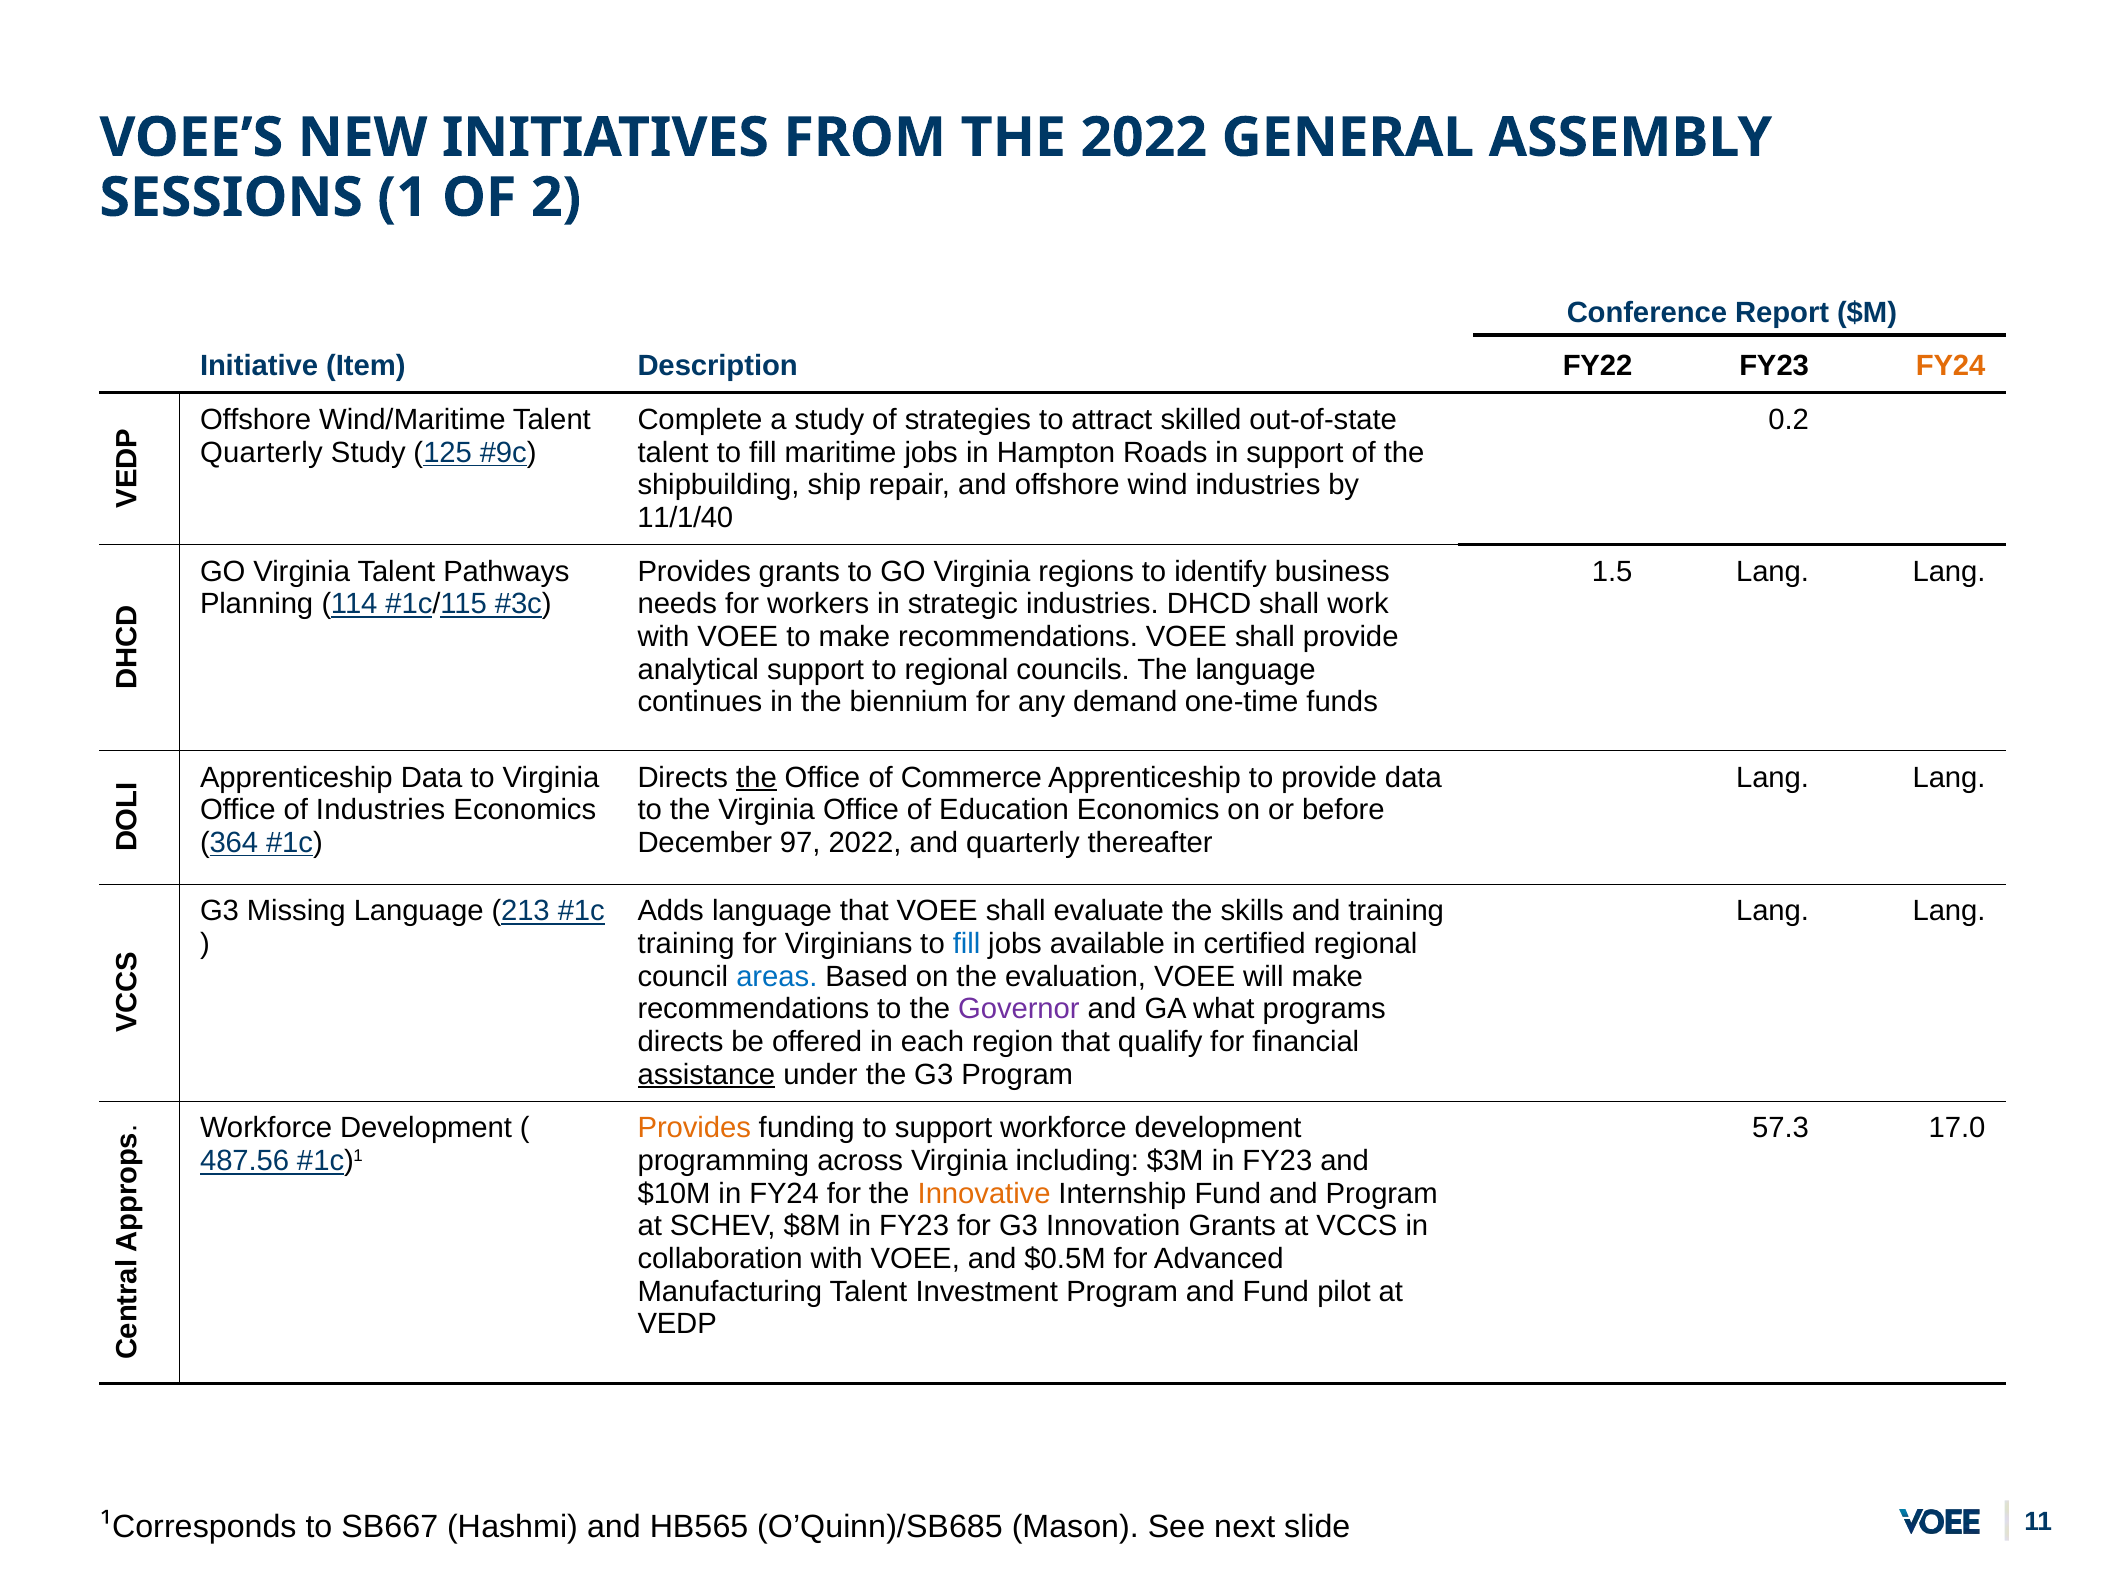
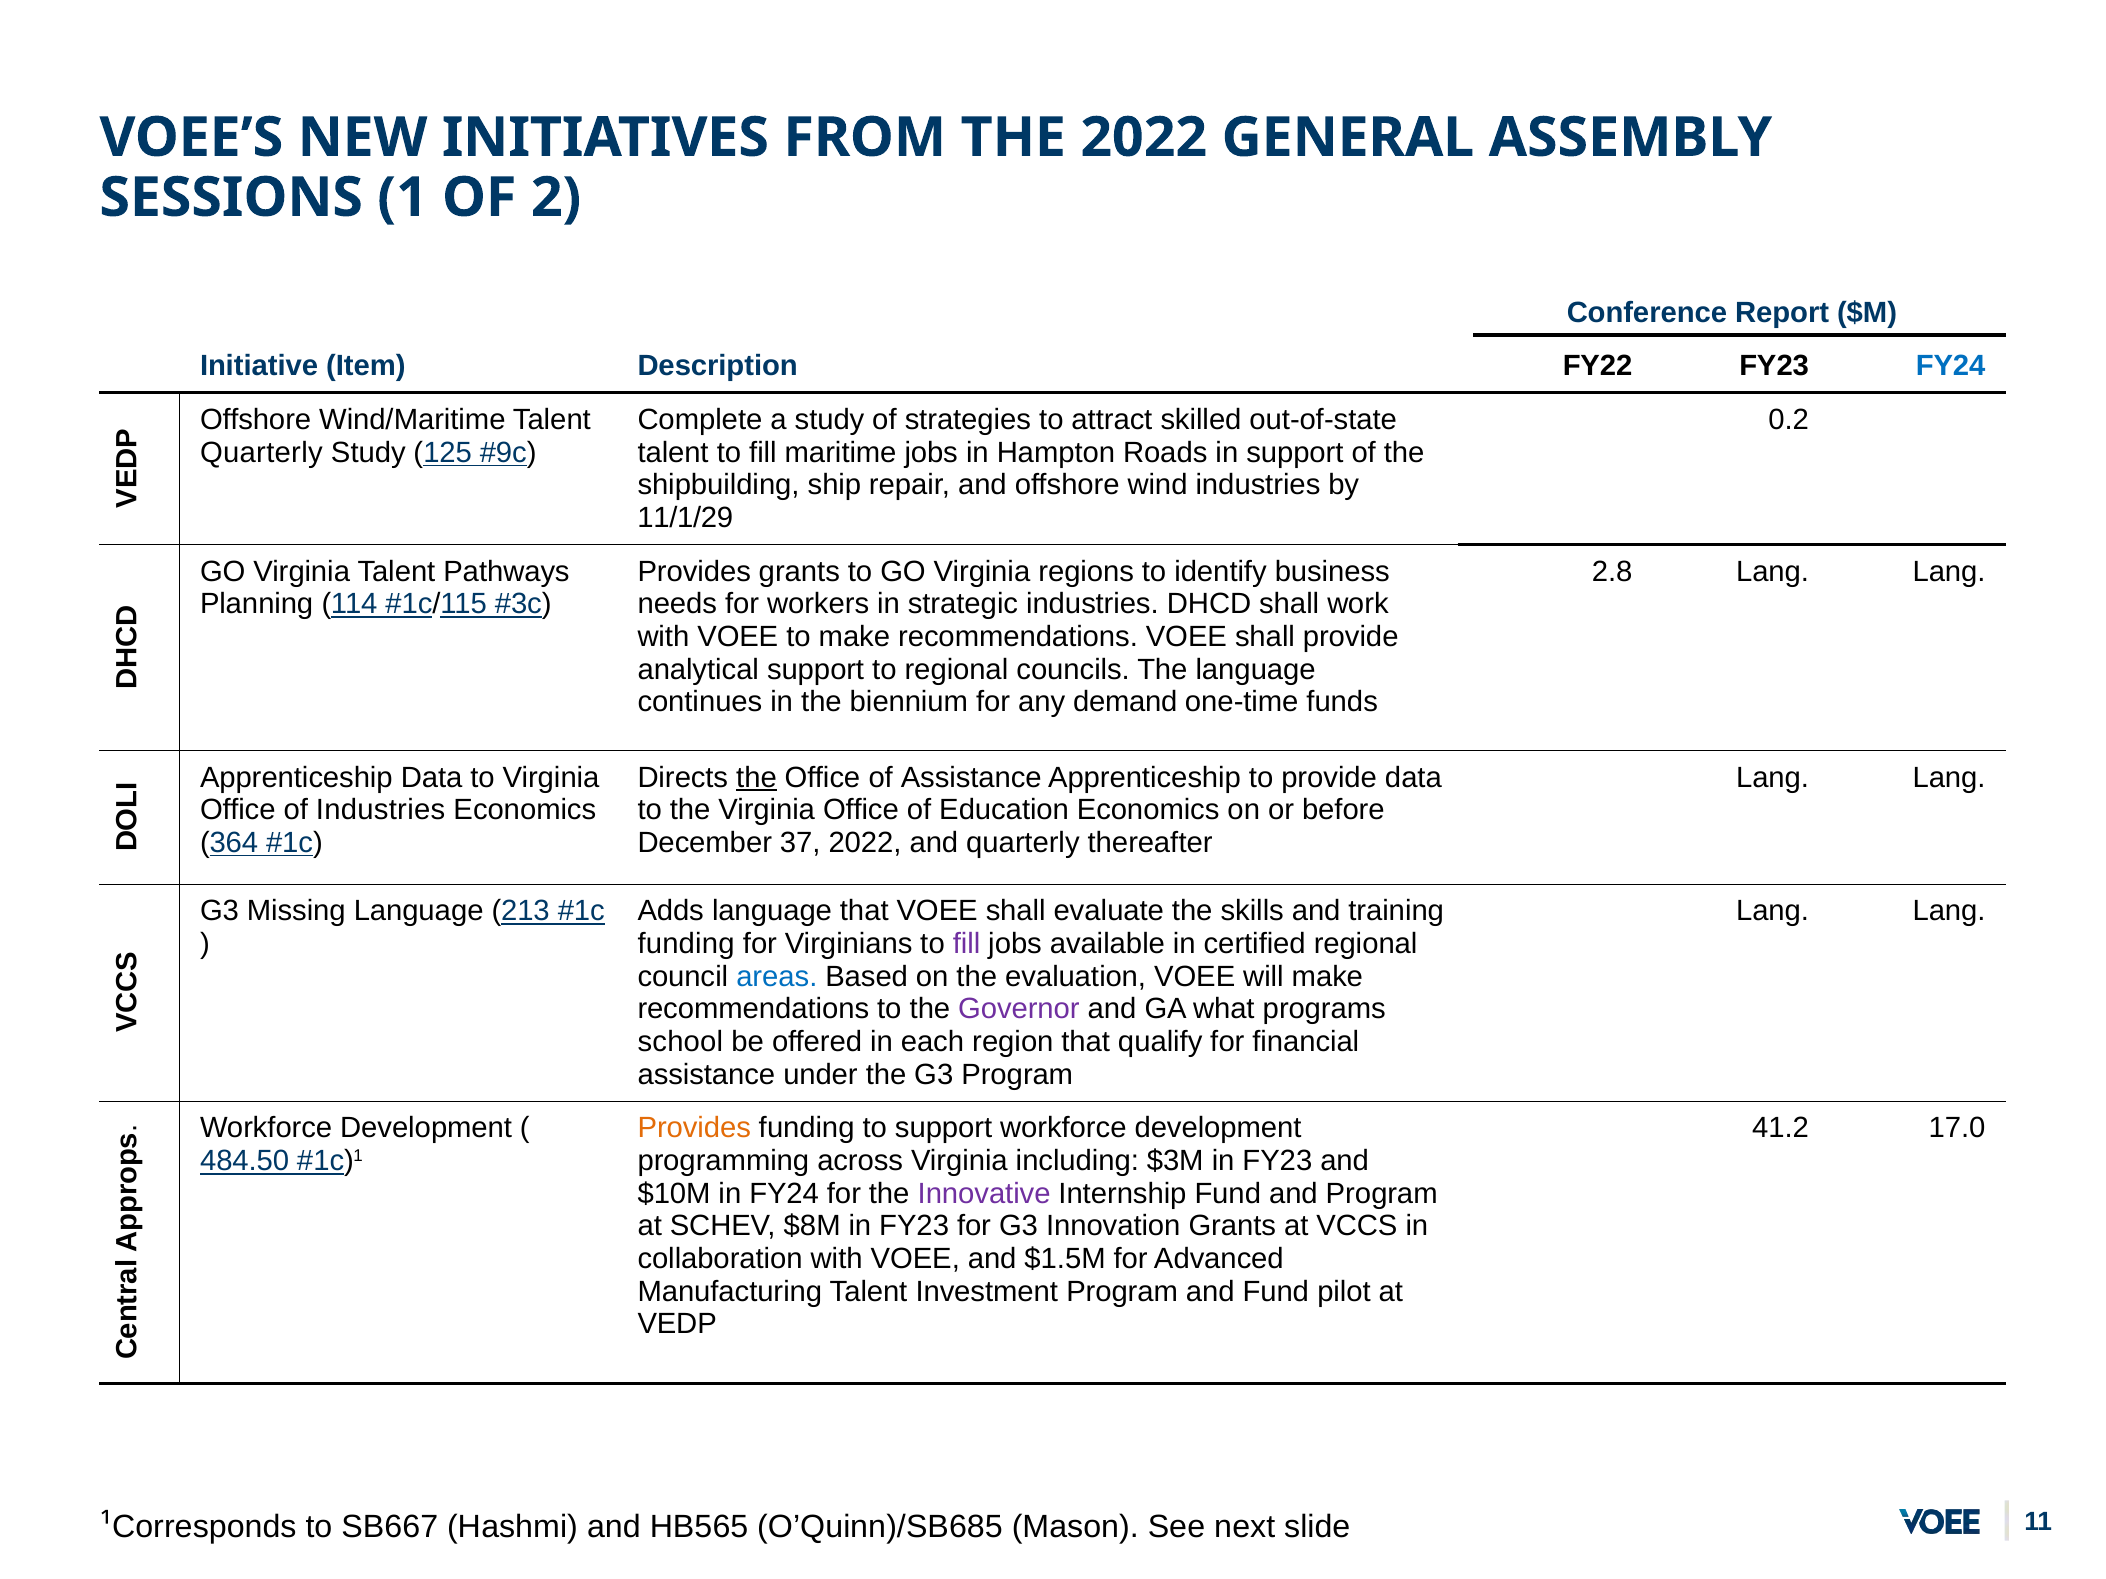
FY24 at (1951, 366) colour: orange -> blue
11/1/40: 11/1/40 -> 11/1/29
1.5: 1.5 -> 2.8
of Commerce: Commerce -> Assistance
97: 97 -> 37
training at (686, 944): training -> funding
fill at (967, 944) colour: blue -> purple
directs at (681, 1042): directs -> school
assistance at (706, 1075) underline: present -> none
57.3: 57.3 -> 41.2
487.56: 487.56 -> 484.50
Innovative colour: orange -> purple
$0.5M: $0.5M -> $1.5M
